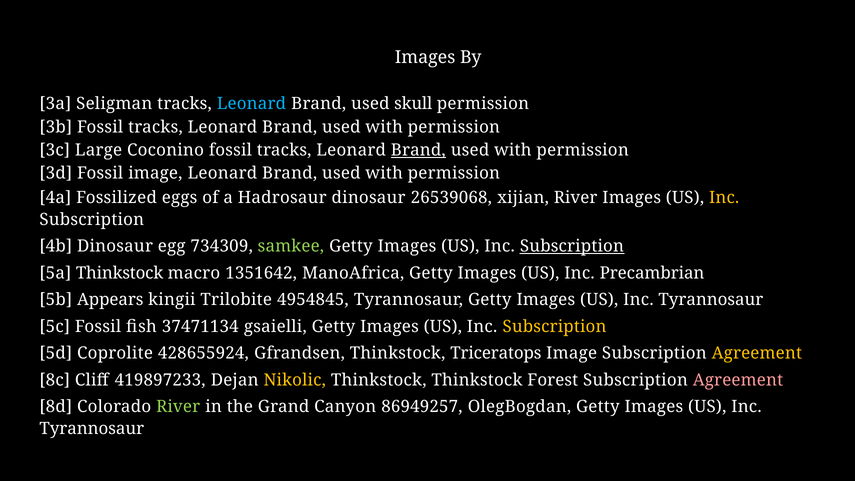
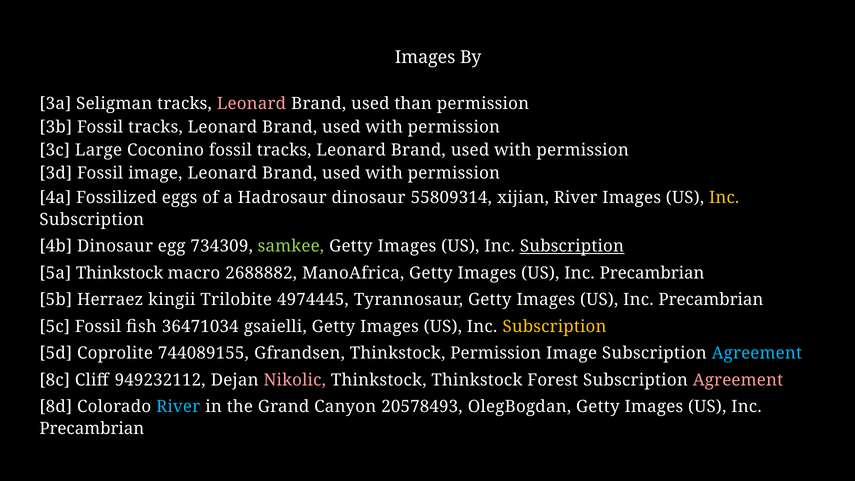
Leonard at (251, 104) colour: light blue -> pink
skull: skull -> than
Brand at (418, 150) underline: present -> none
26539068: 26539068 -> 55809314
1351642: 1351642 -> 2688882
Appears: Appears -> Herraez
4954845: 4954845 -> 4974445
Tyrannosaur at (711, 300): Tyrannosaur -> Precambrian
37471134: 37471134 -> 36471034
428655924: 428655924 -> 744089155
Thinkstock Triceratops: Triceratops -> Permission
Agreement at (757, 353) colour: yellow -> light blue
419897233: 419897233 -> 949232112
Nikolic colour: yellow -> pink
River at (178, 407) colour: light green -> light blue
86949257: 86949257 -> 20578493
Tyrannosaur at (92, 429): Tyrannosaur -> Precambrian
